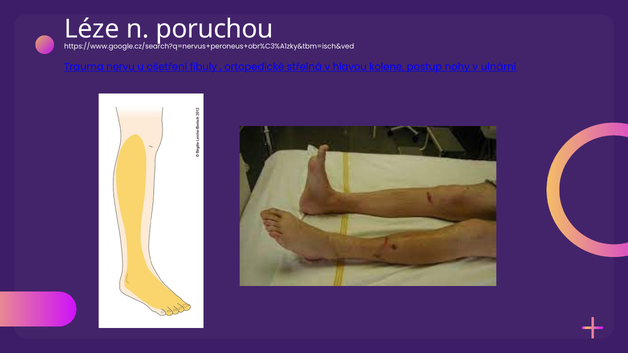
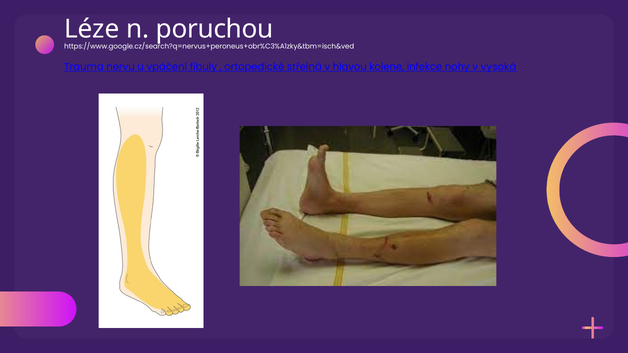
ošetření: ošetření -> vpáčení
postup: postup -> infekce
ulnární: ulnární -> vysoká
